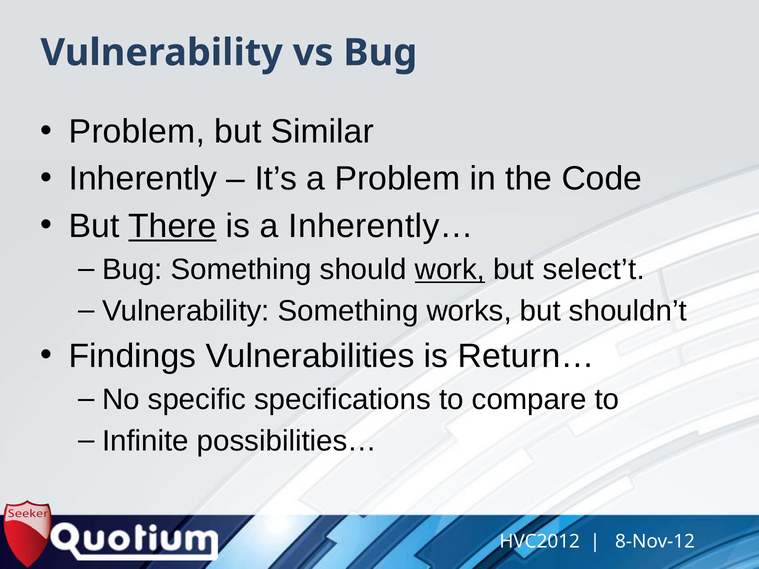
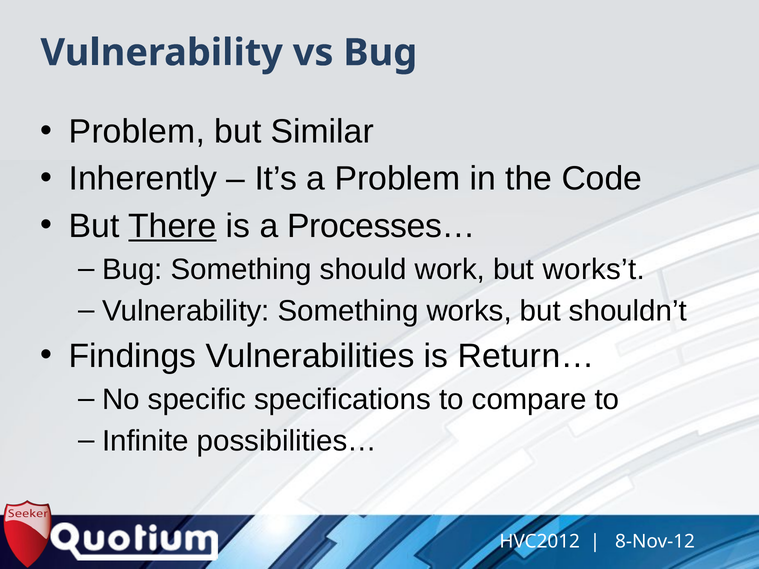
Inherently…: Inherently… -> Processes…
work underline: present -> none
select’t: select’t -> works’t
